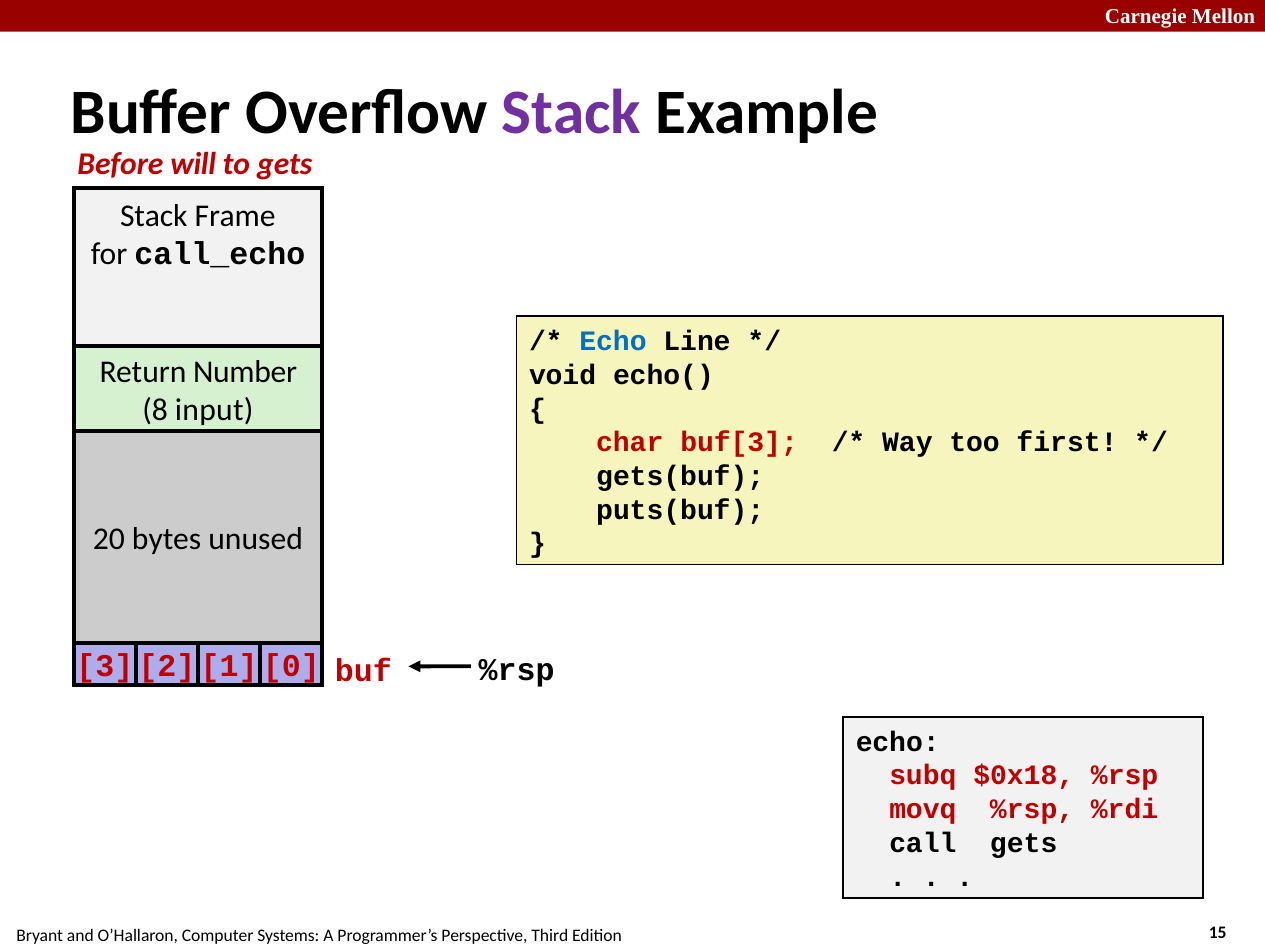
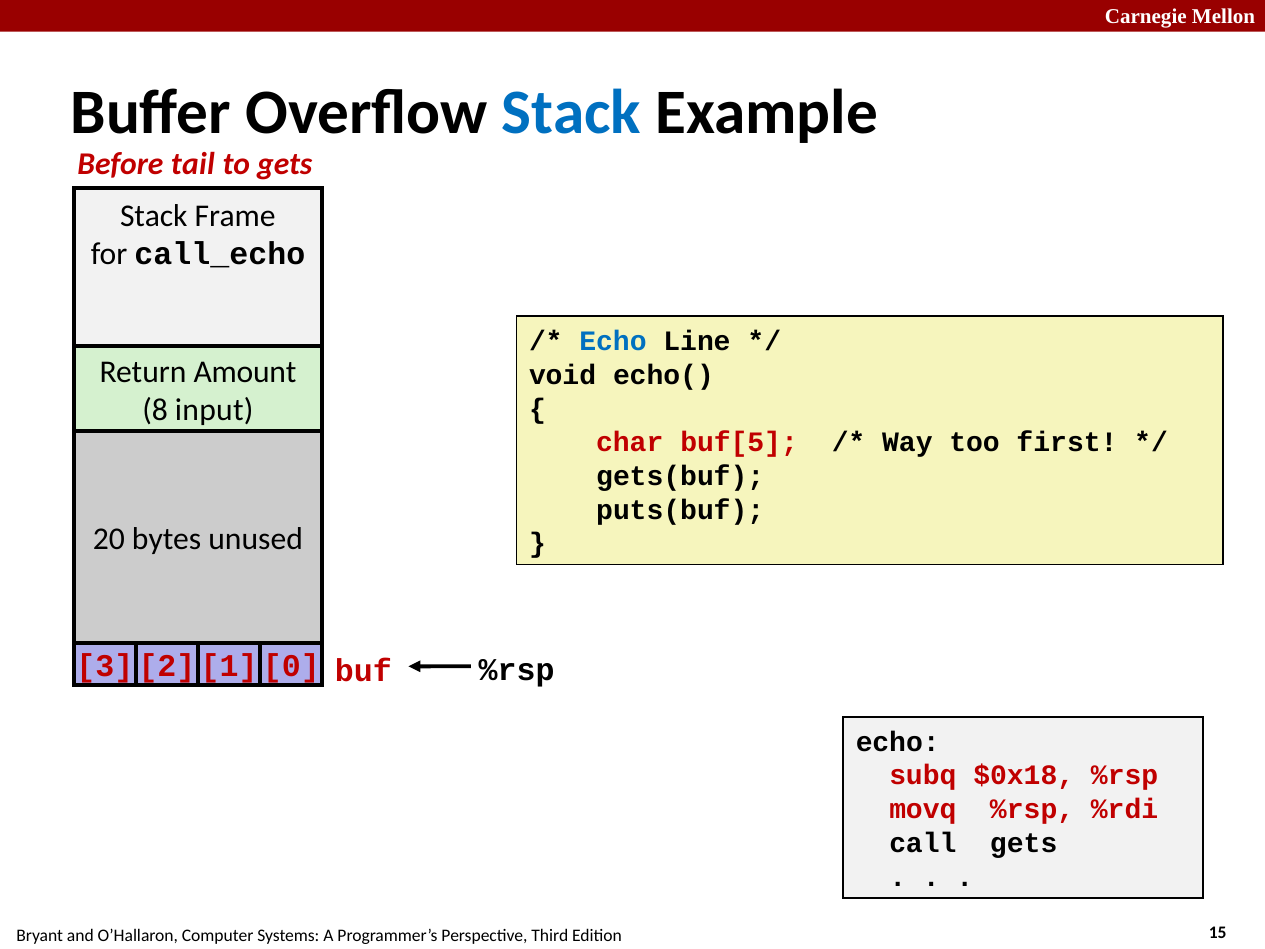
Stack at (572, 112) colour: purple -> blue
will: will -> tail
Number: Number -> Amount
buf[3: buf[3 -> buf[5
